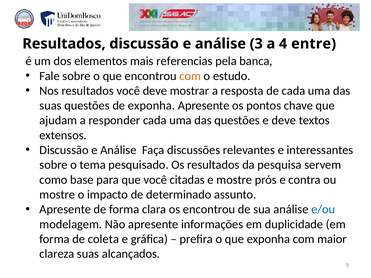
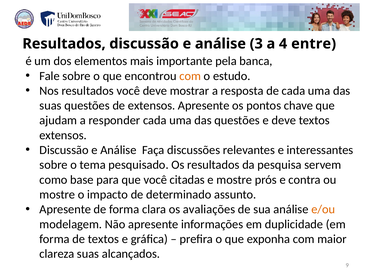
referencias: referencias -> importante
de exponha: exponha -> extensos
os encontrou: encontrou -> avaliações
e/ou colour: blue -> orange
de coleta: coleta -> textos
